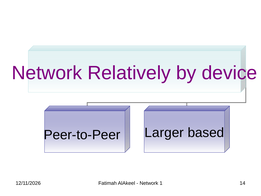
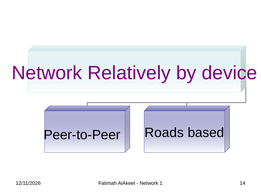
Larger: Larger -> Roads
